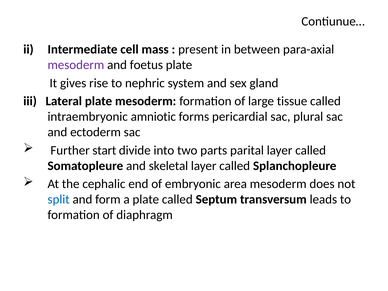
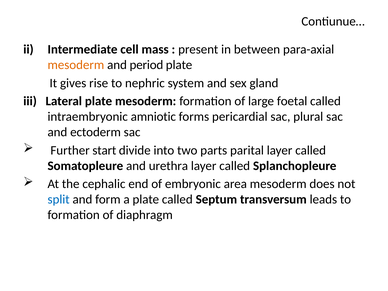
mesoderm at (76, 65) colour: purple -> orange
foetus: foetus -> period
tissue: tissue -> foetal
skeletal: skeletal -> urethra
